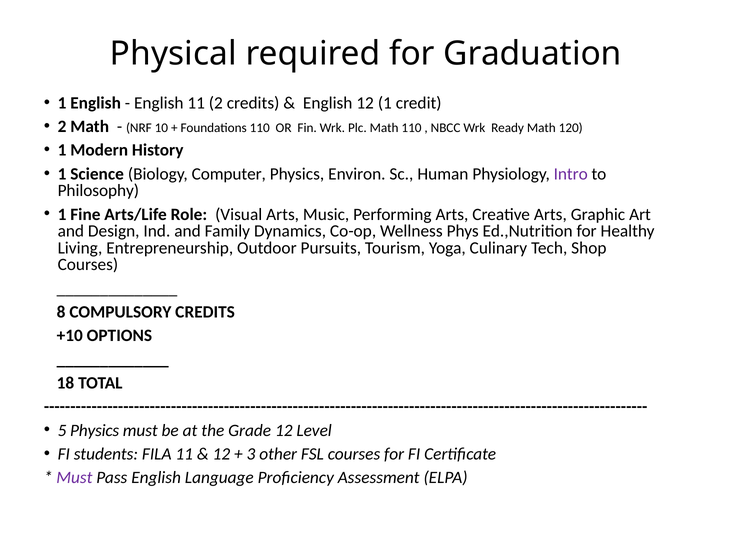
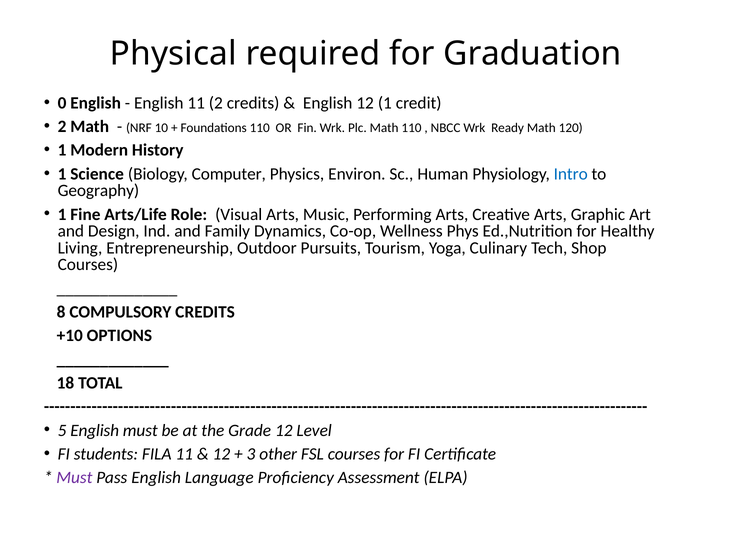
1 at (62, 103): 1 -> 0
Intro colour: purple -> blue
Philosophy: Philosophy -> Geography
5 Physics: Physics -> English
